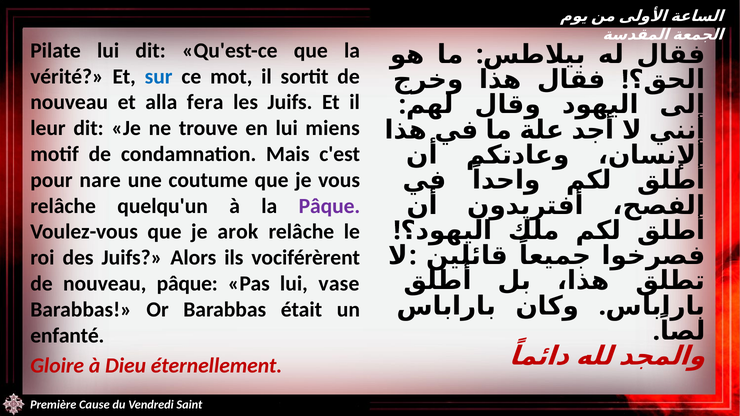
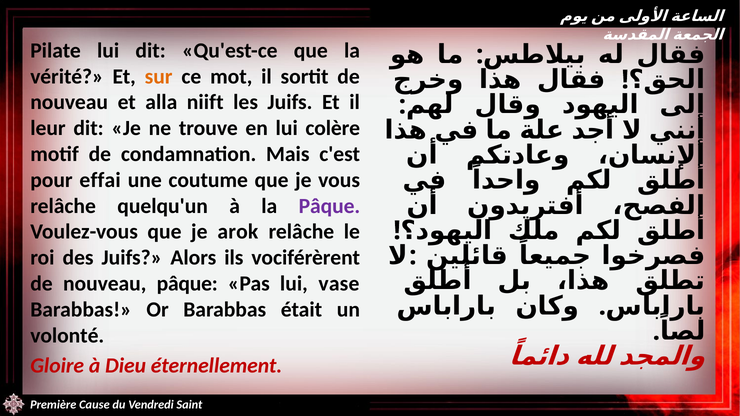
sur colour: blue -> orange
fera: fera -> niift
miens: miens -> colère
nare: nare -> effai
enfanté: enfanté -> volonté
